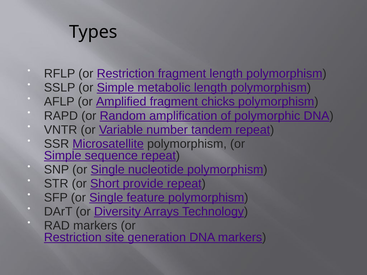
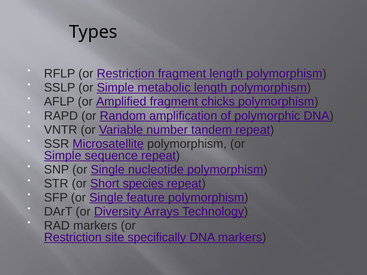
provide: provide -> species
generation: generation -> specifically
